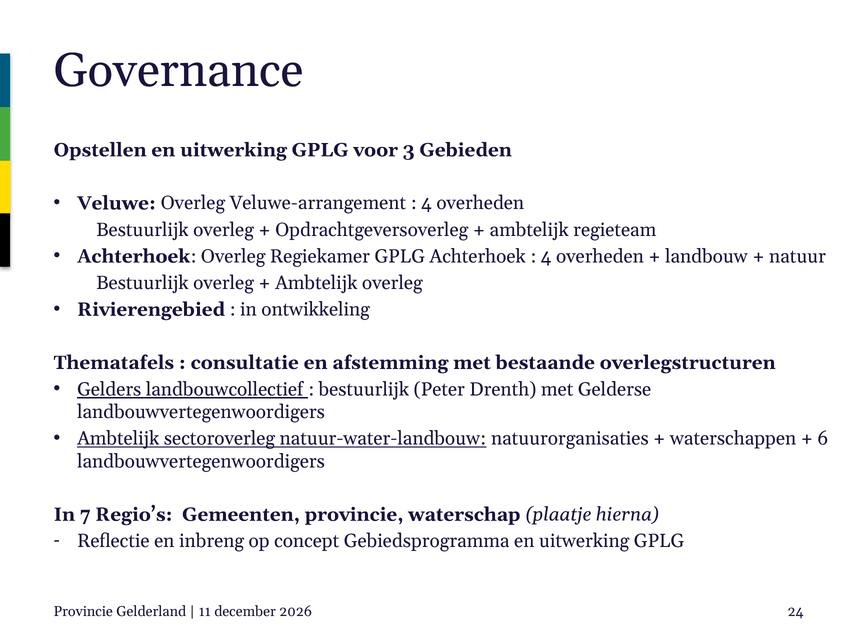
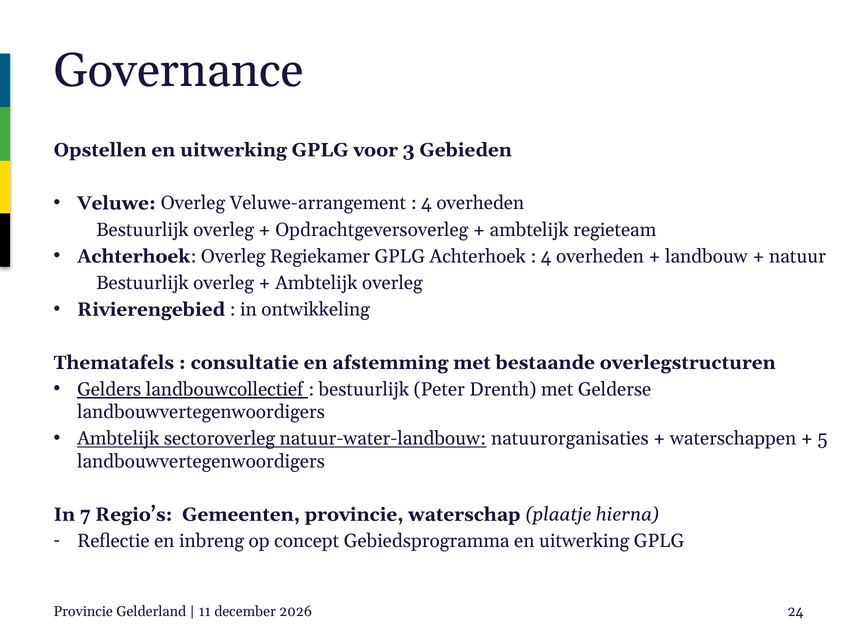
6: 6 -> 5
